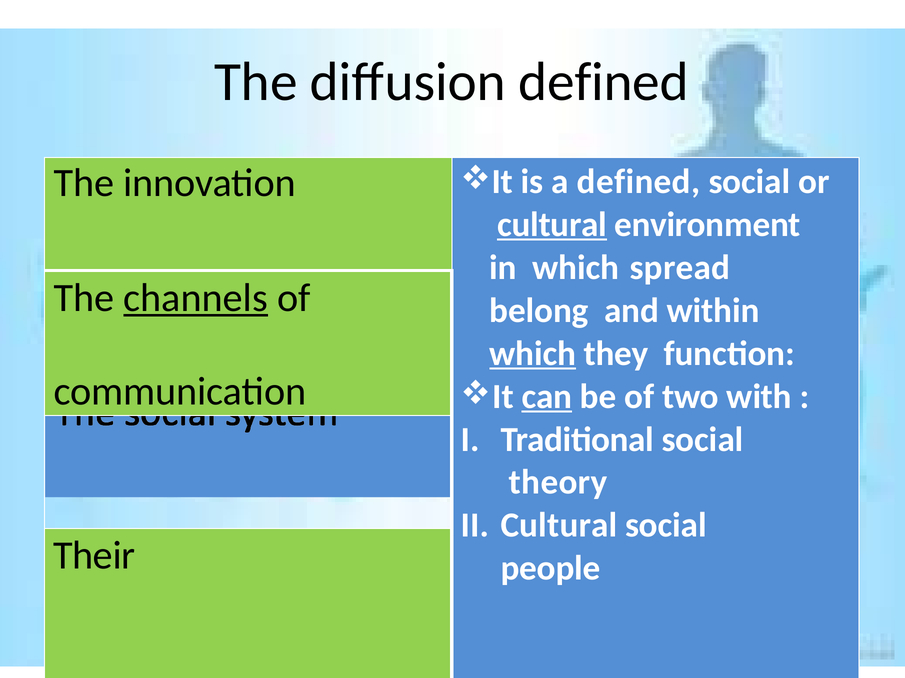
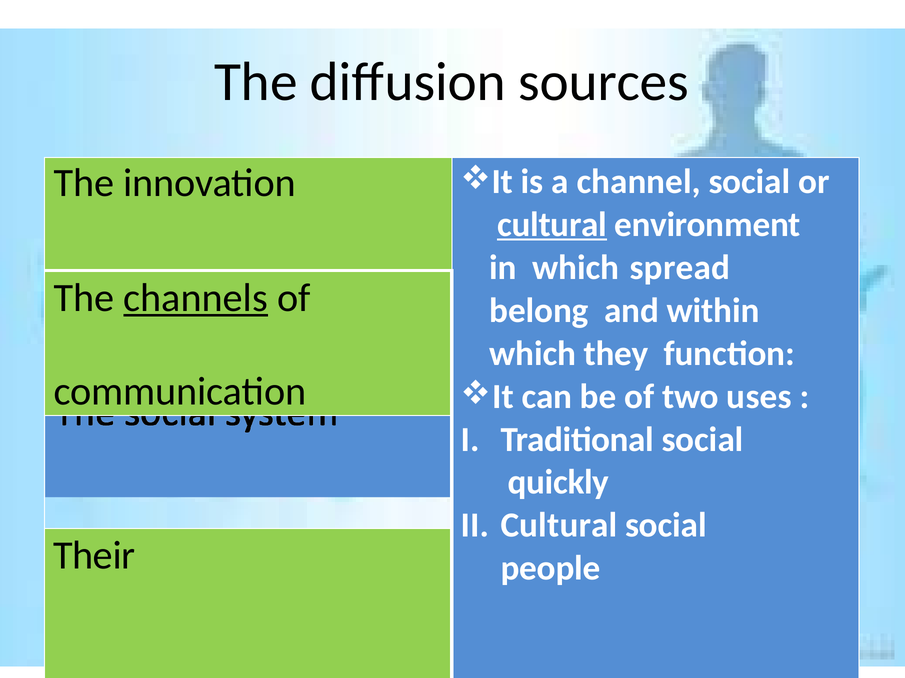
diffusion defined: defined -> sources
a defined: defined -> channel
which at (533, 354) underline: present -> none
can underline: present -> none
with: with -> uses
theory: theory -> quickly
